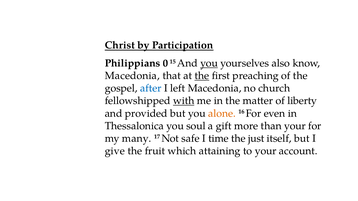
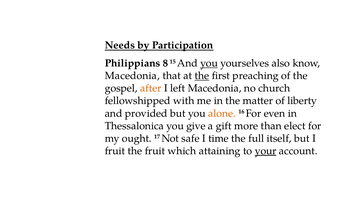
Christ: Christ -> Needs
0: 0 -> 8
after colour: blue -> orange
with underline: present -> none
soul: soul -> give
than your: your -> elect
many: many -> ought
just: just -> full
give at (115, 151): give -> fruit
your at (266, 151) underline: none -> present
